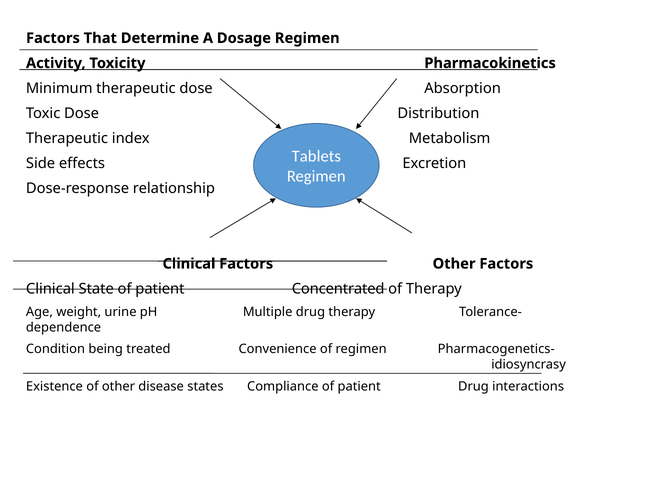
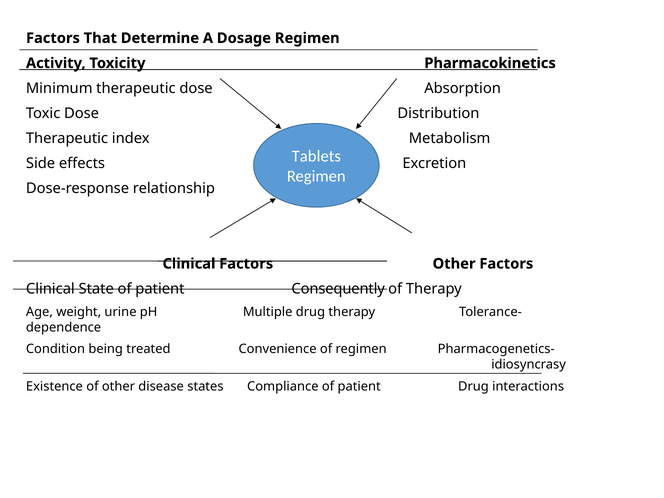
Concentrated: Concentrated -> Consequently
